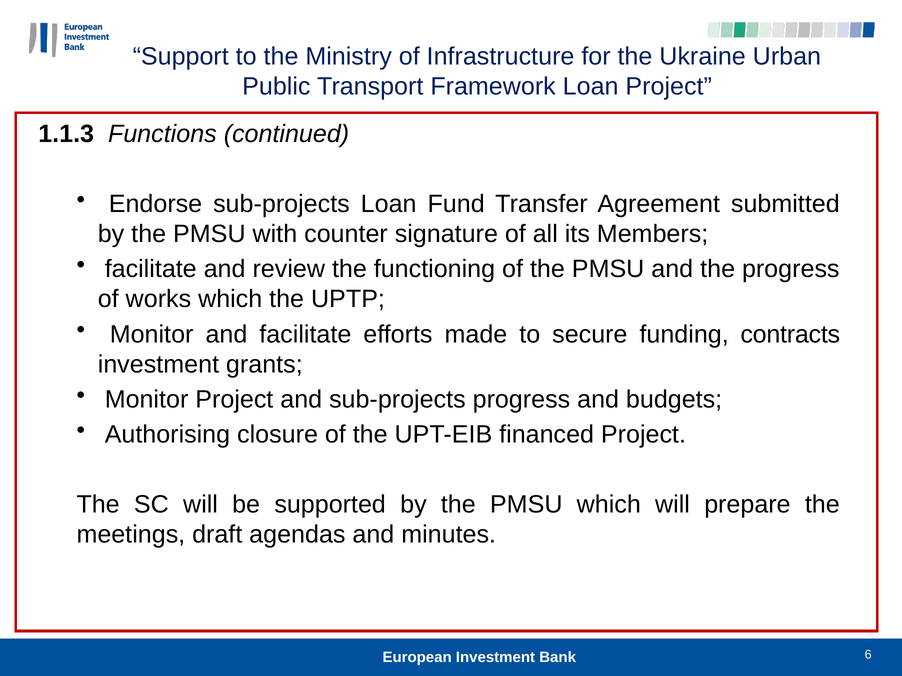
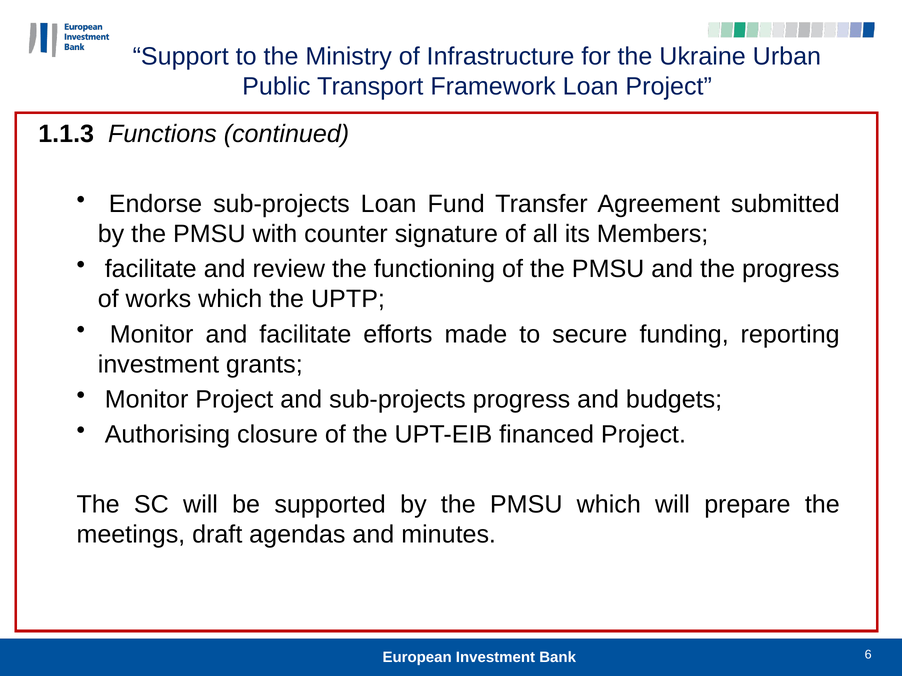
contracts: contracts -> reporting
